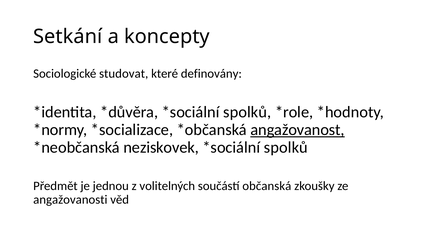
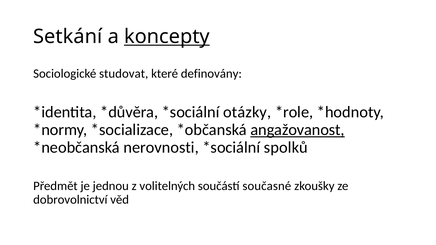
koncepty underline: none -> present
spolků at (247, 112): spolků -> otázky
neziskovek: neziskovek -> nerovnosti
občanská: občanská -> současné
angažovanosti: angažovanosti -> dobrovolnictví
